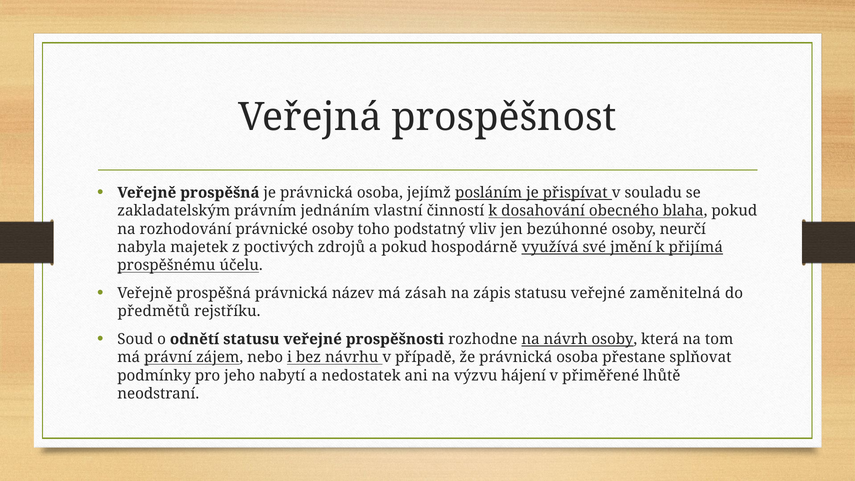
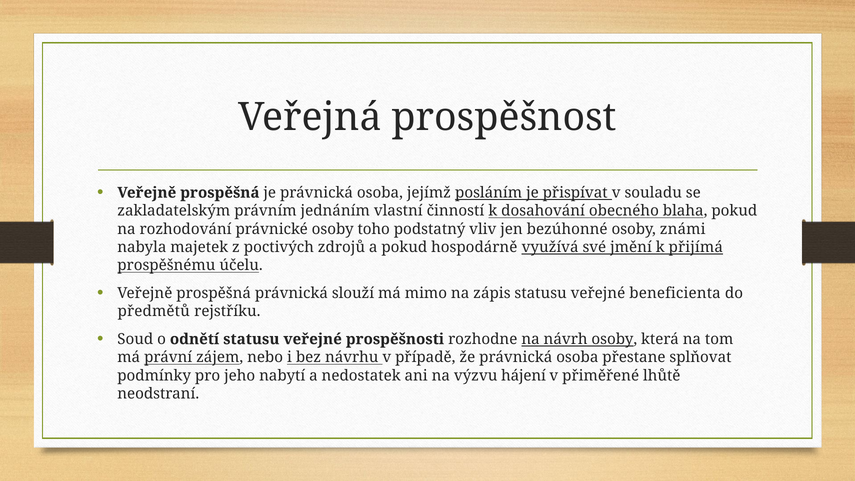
neurčí: neurčí -> známi
název: název -> slouží
zásah: zásah -> mimo
zaměnitelná: zaměnitelná -> beneficienta
